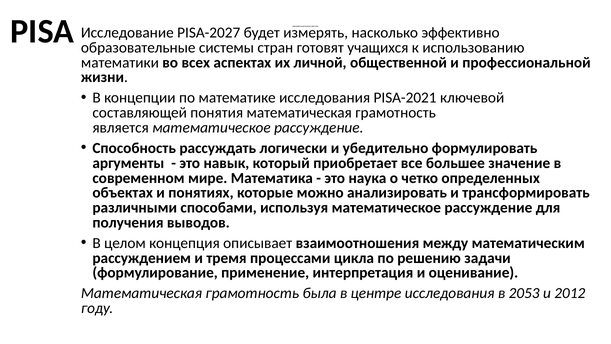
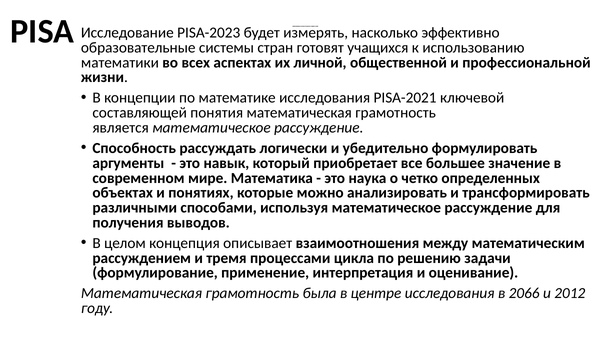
PISA-2027: PISA-2027 -> PISA-2023
2053: 2053 -> 2066
